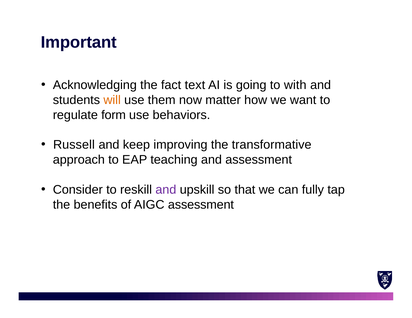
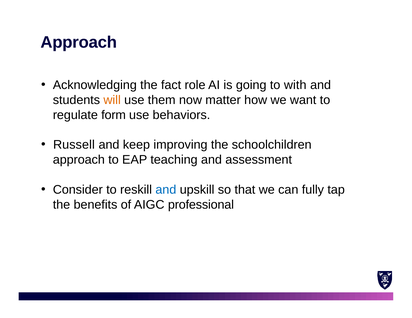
Important at (79, 42): Important -> Approach
text: text -> role
transformative: transformative -> schoolchildren
and at (166, 190) colour: purple -> blue
AIGC assessment: assessment -> professional
